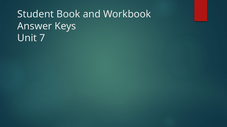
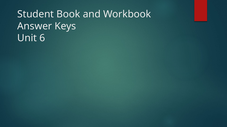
7: 7 -> 6
